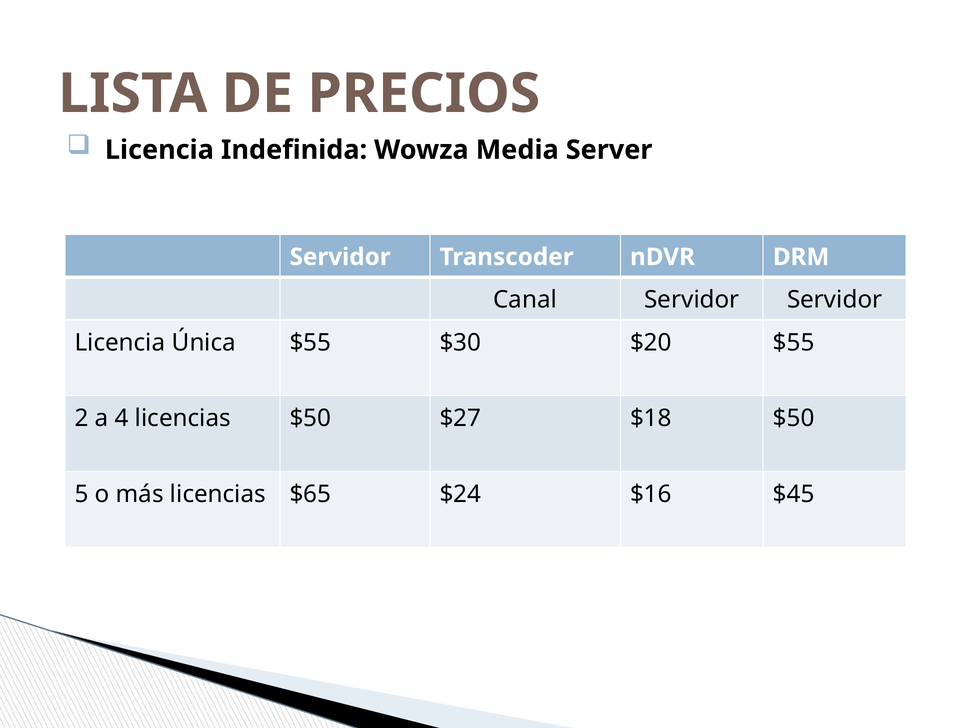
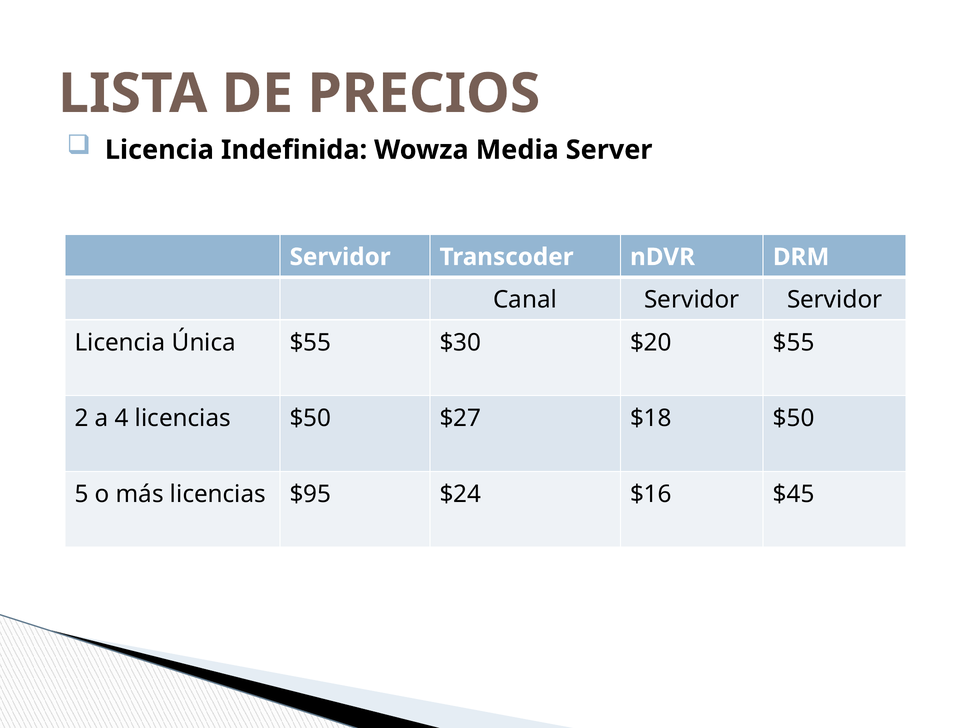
$65: $65 -> $95
